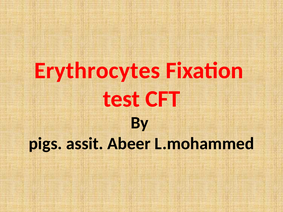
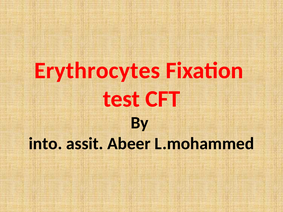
pigs: pigs -> into
